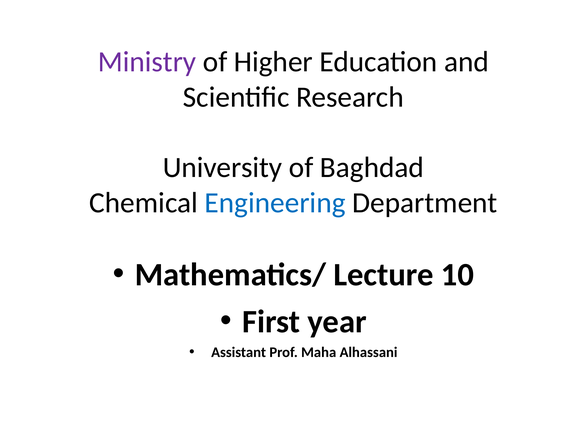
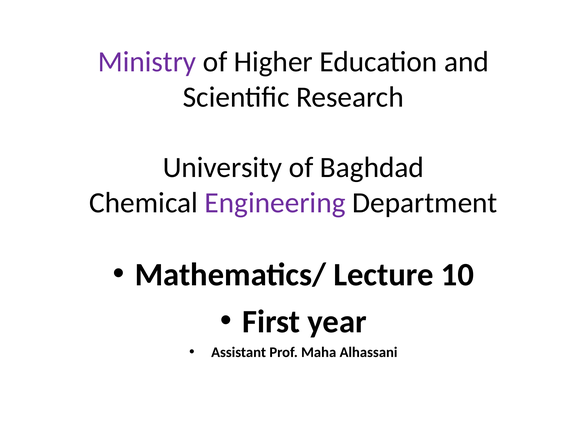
Engineering colour: blue -> purple
